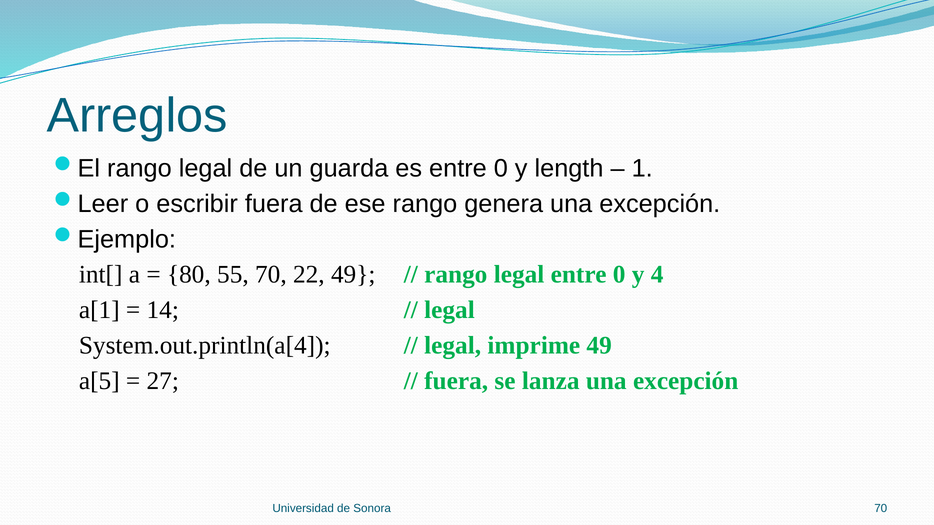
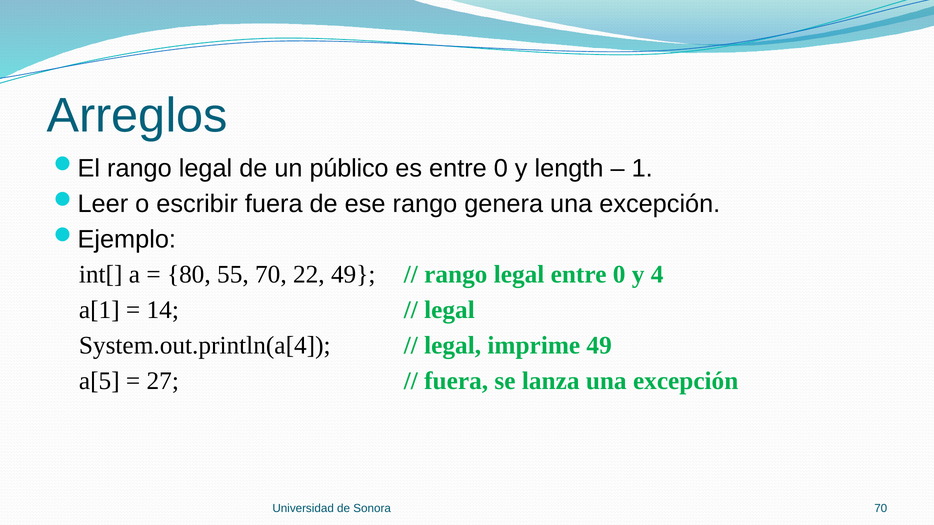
guarda: guarda -> público
